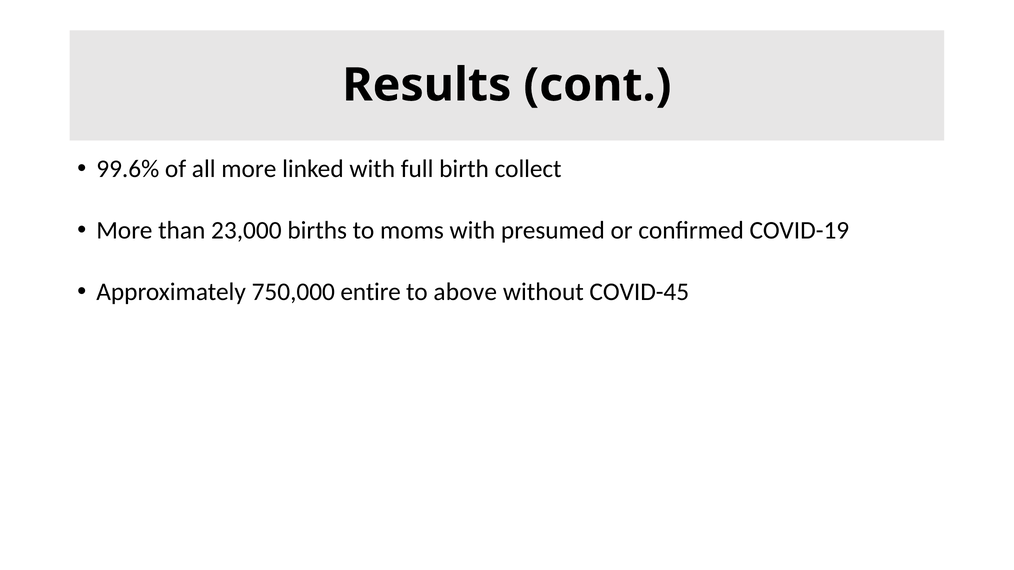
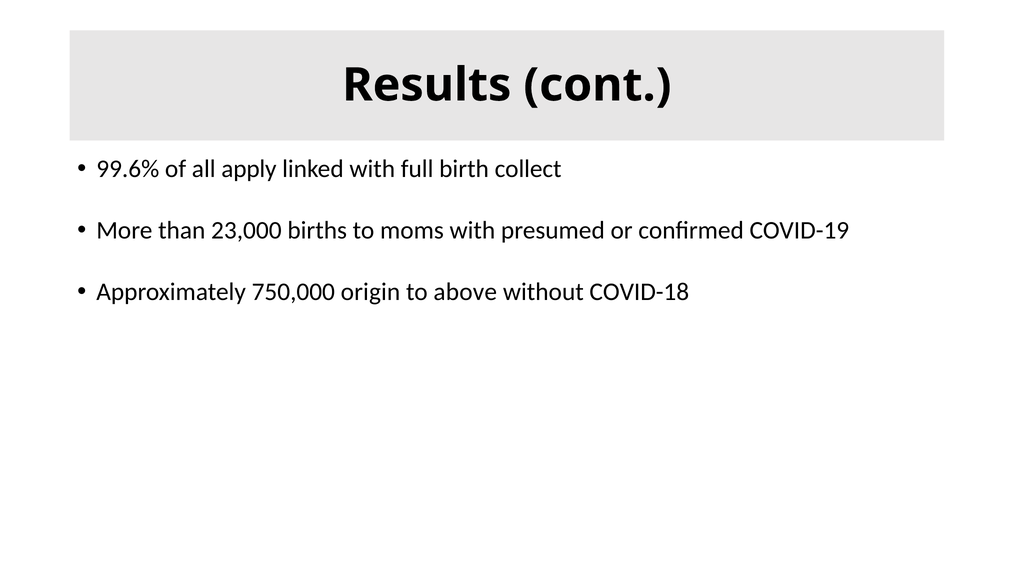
all more: more -> apply
entire: entire -> origin
COVID-45: COVID-45 -> COVID-18
